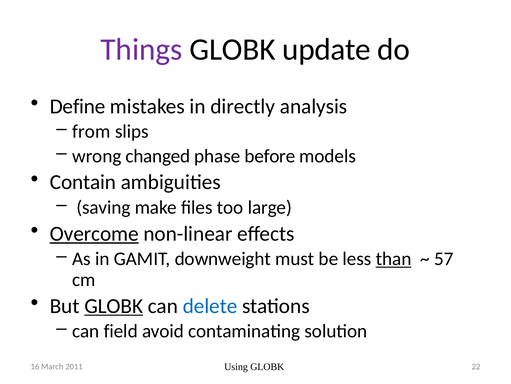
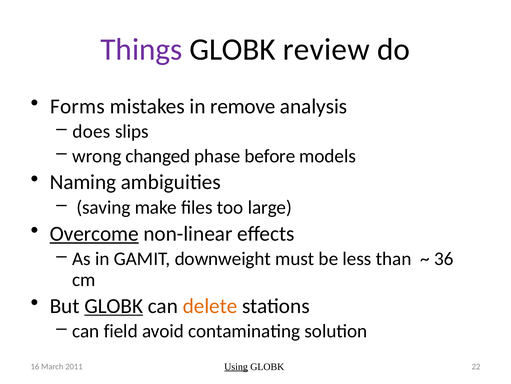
update: update -> review
Define: Define -> Forms
directly: directly -> remove
from: from -> does
Contain: Contain -> Naming
than underline: present -> none
57: 57 -> 36
delete colour: blue -> orange
Using underline: none -> present
